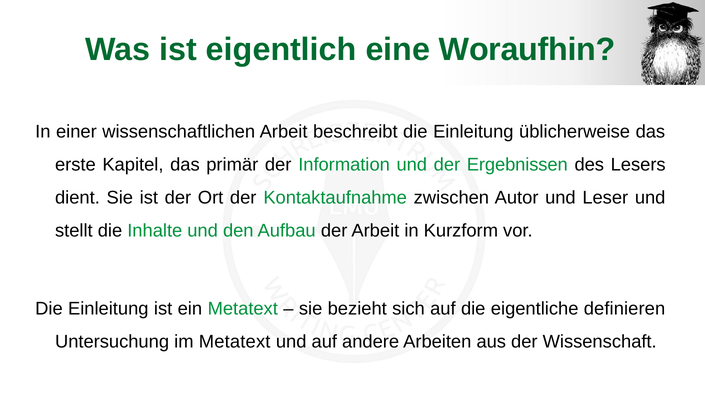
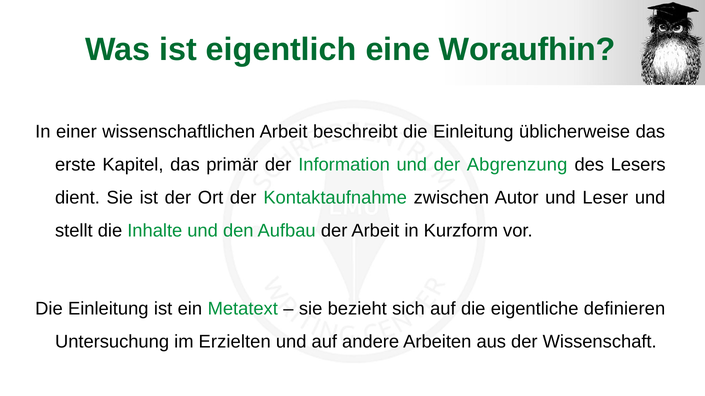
Ergebnissen: Ergebnissen -> Abgrenzung
im Metatext: Metatext -> Erzielten
